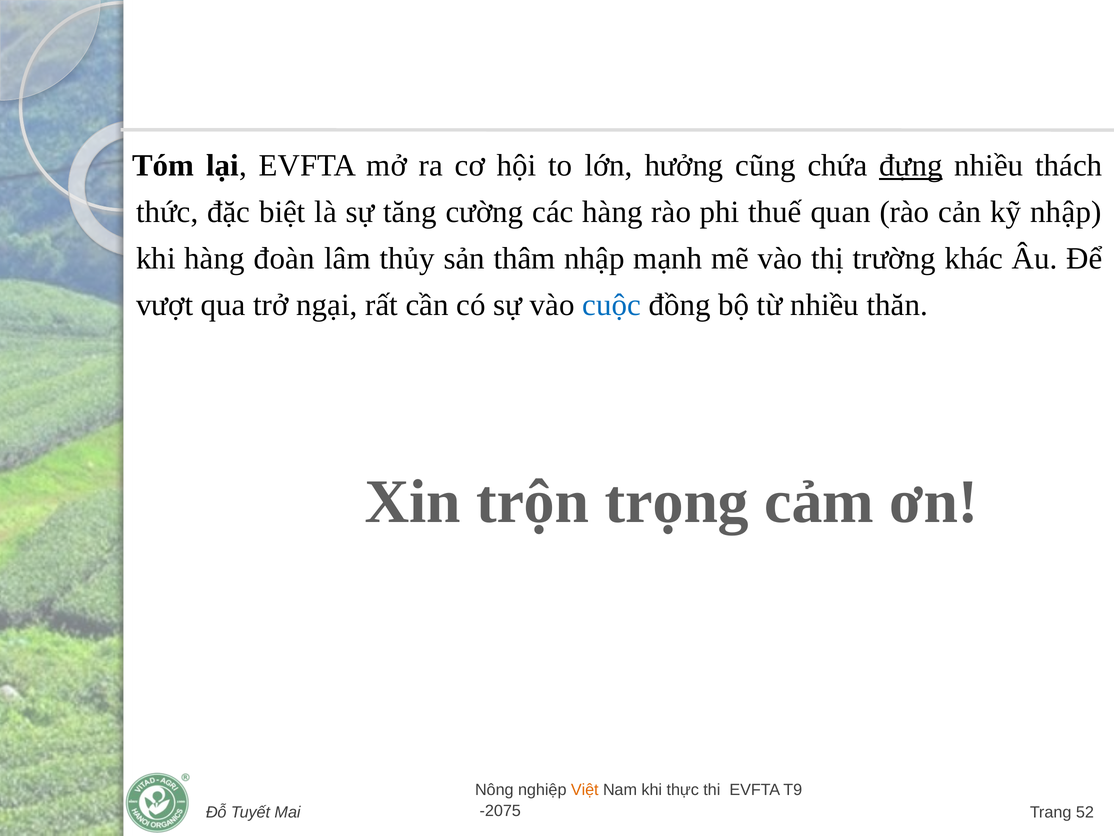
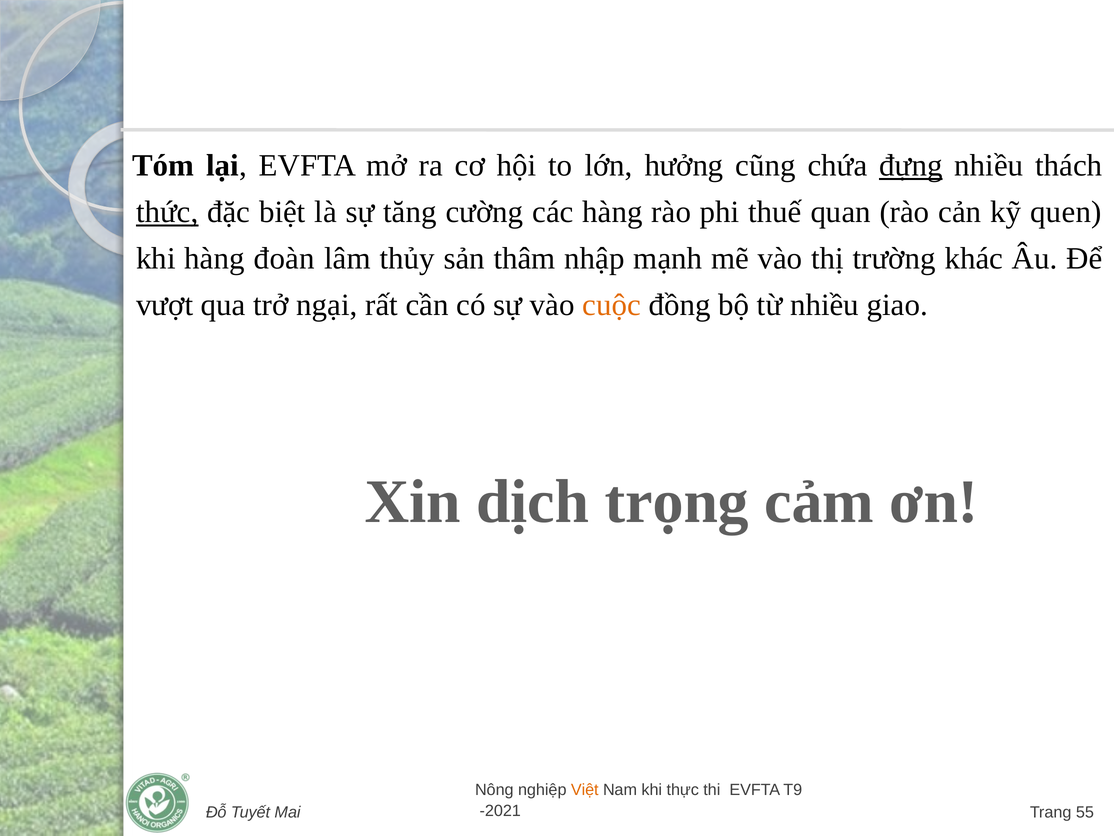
thức underline: none -> present
kỹ nhập: nhập -> quen
cuộc colour: blue -> orange
thăn: thăn -> giao
trộn: trộn -> dịch
-2075: -2075 -> -2021
52: 52 -> 55
